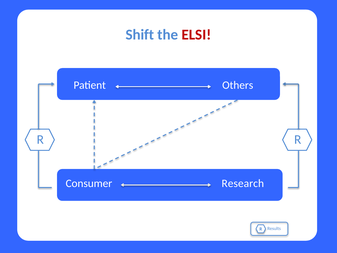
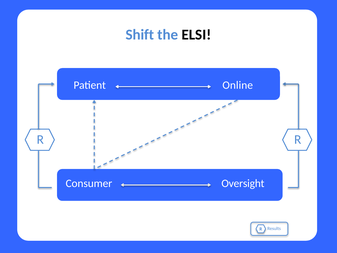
ELSI colour: red -> black
Others: Others -> Online
Research: Research -> Oversight
